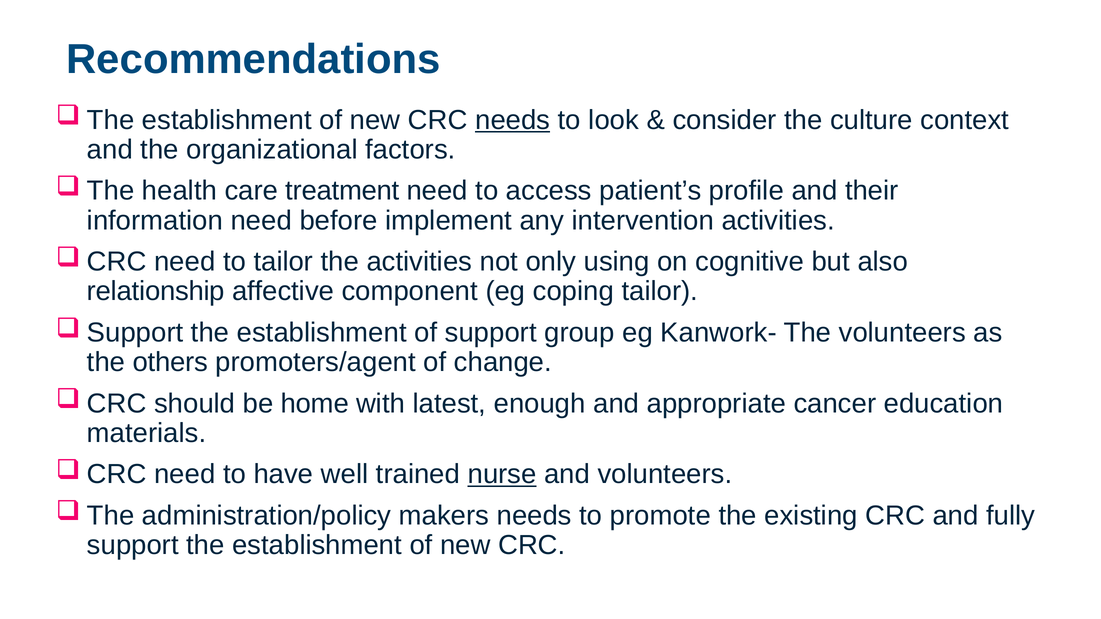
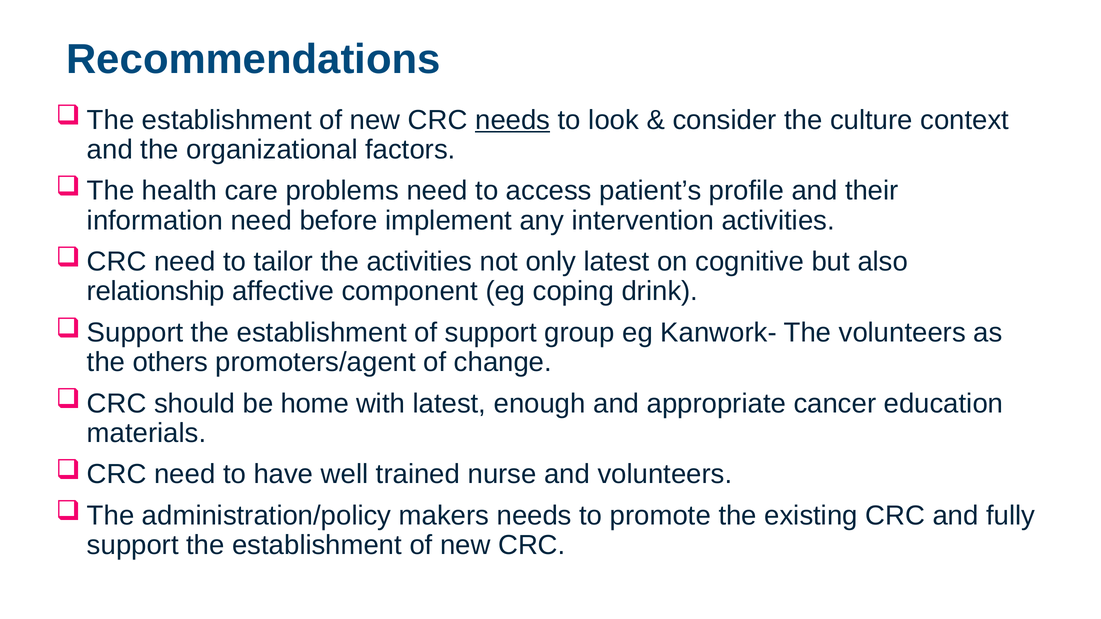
treatment: treatment -> problems
only using: using -> latest
coping tailor: tailor -> drink
nurse underline: present -> none
